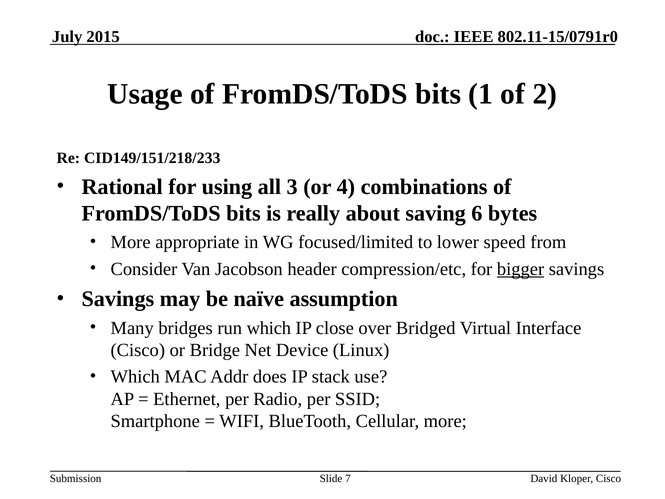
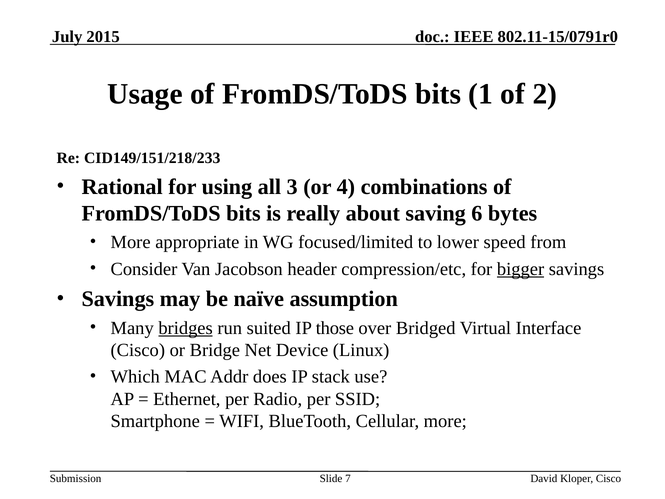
bridges underline: none -> present
run which: which -> suited
close: close -> those
